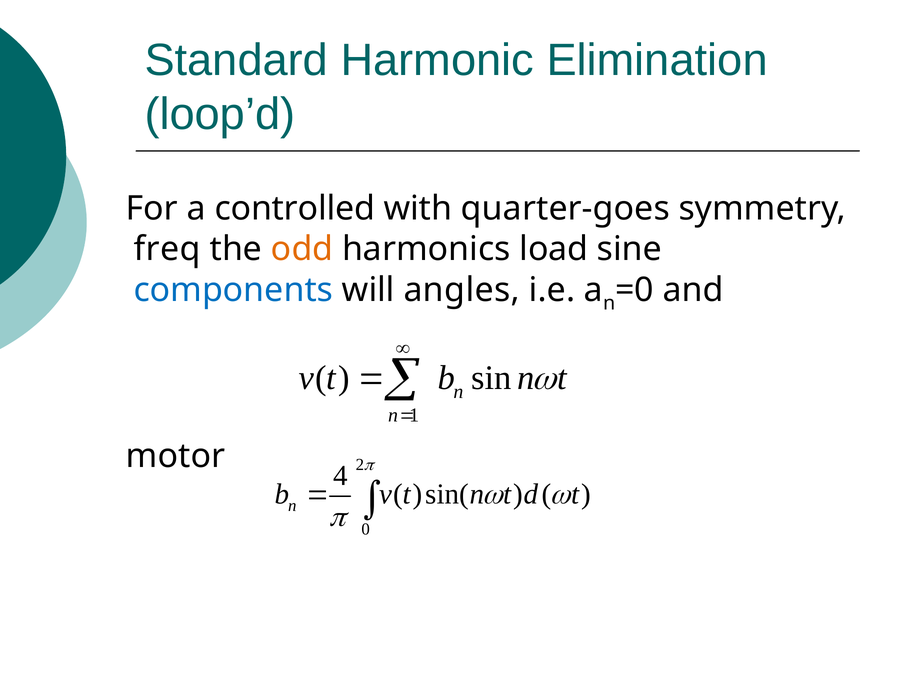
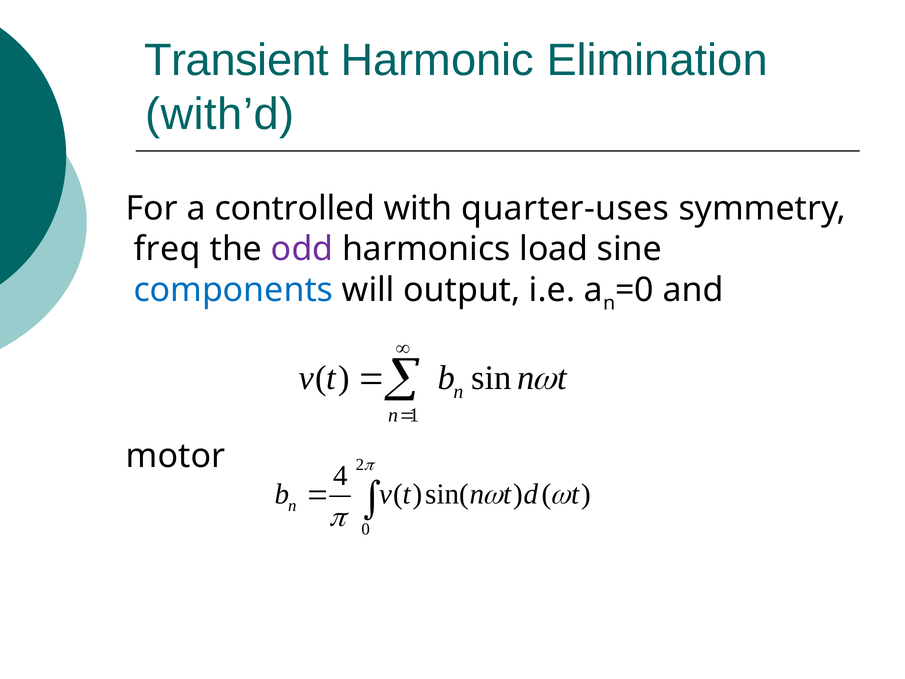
Standard: Standard -> Transient
loop’d: loop’d -> with’d
quarter-goes: quarter-goes -> quarter-uses
odd colour: orange -> purple
angles: angles -> output
